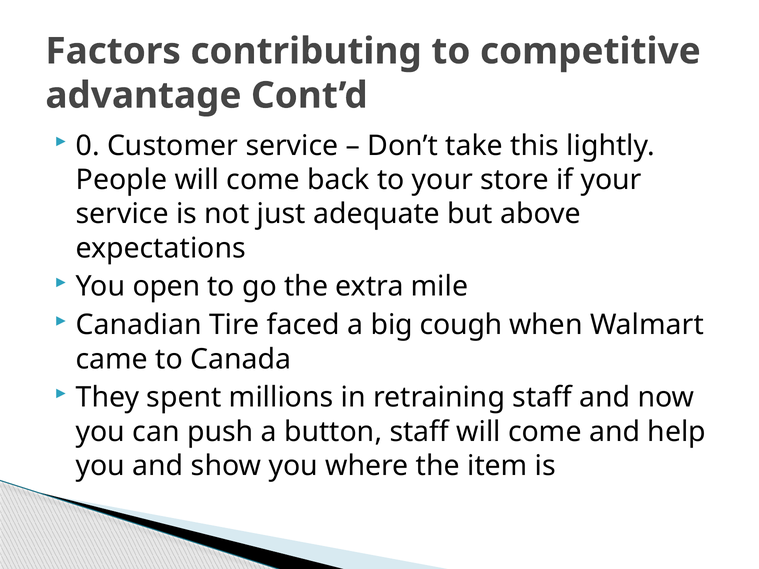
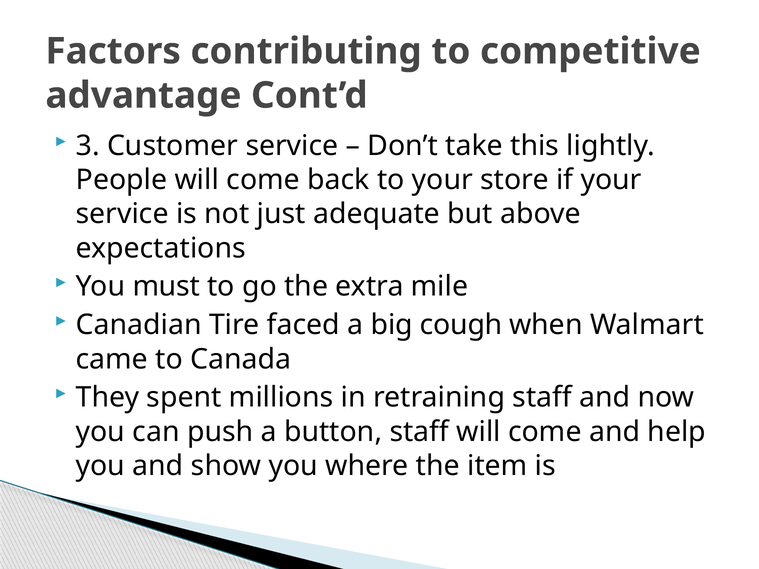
0: 0 -> 3
open: open -> must
